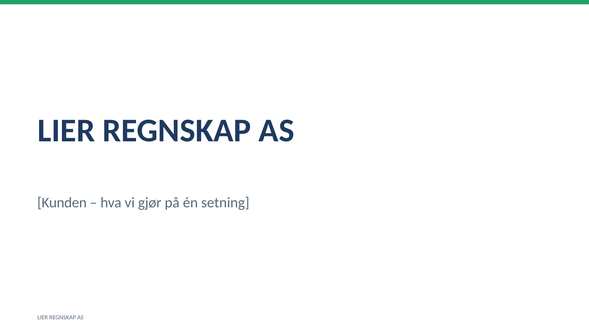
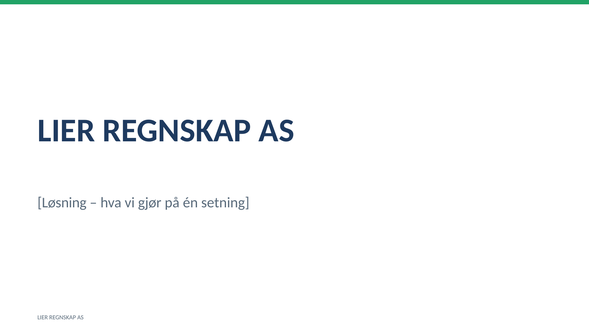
Kunden: Kunden -> Løsning
